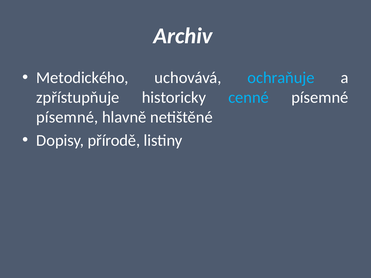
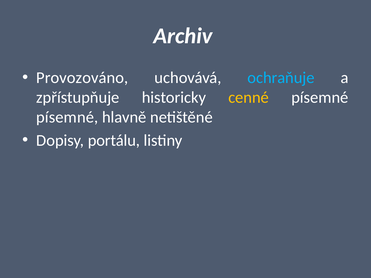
Metodického: Metodického -> Provozováno
cenné colour: light blue -> yellow
přírodě: přírodě -> portálu
